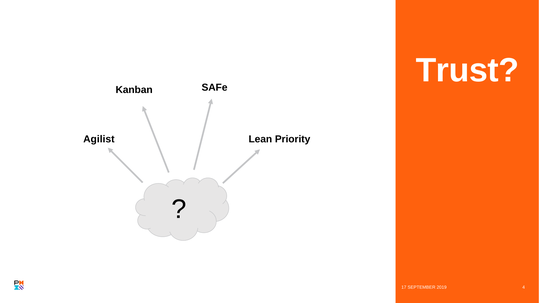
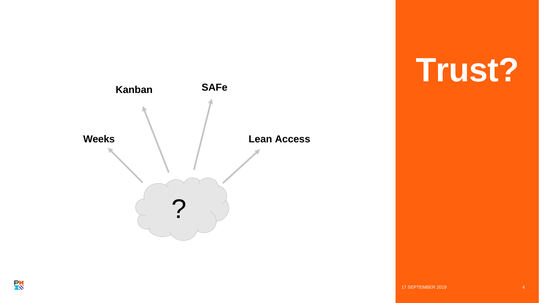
Agilist: Agilist -> Weeks
Priority: Priority -> Access
